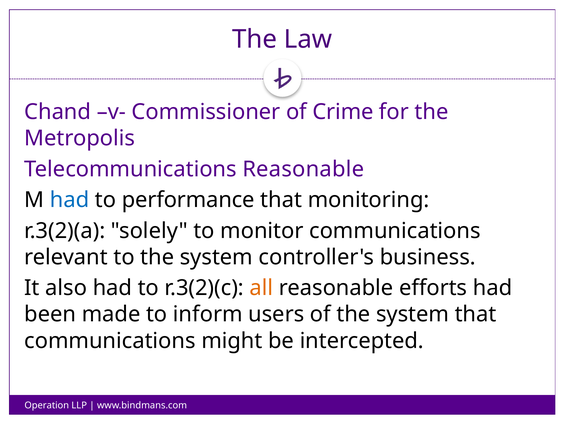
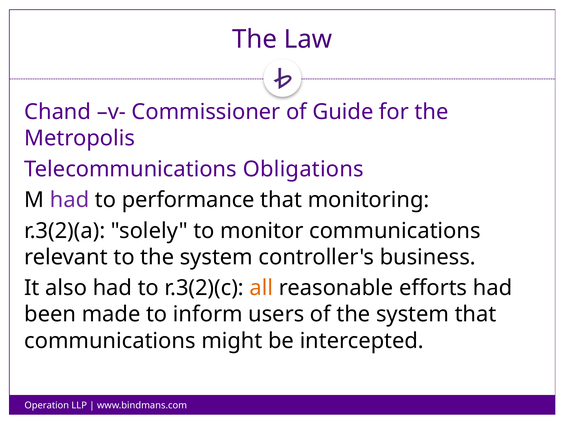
Crime: Crime -> Guide
Telecommunications Reasonable: Reasonable -> Obligations
had at (70, 200) colour: blue -> purple
